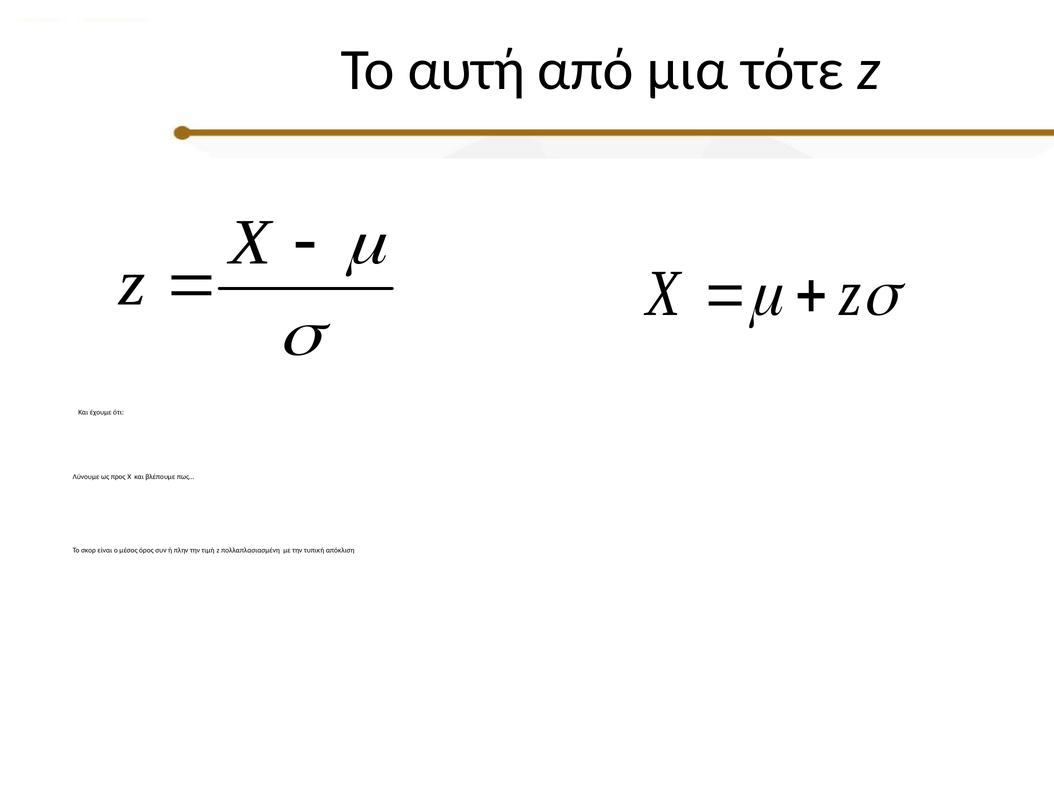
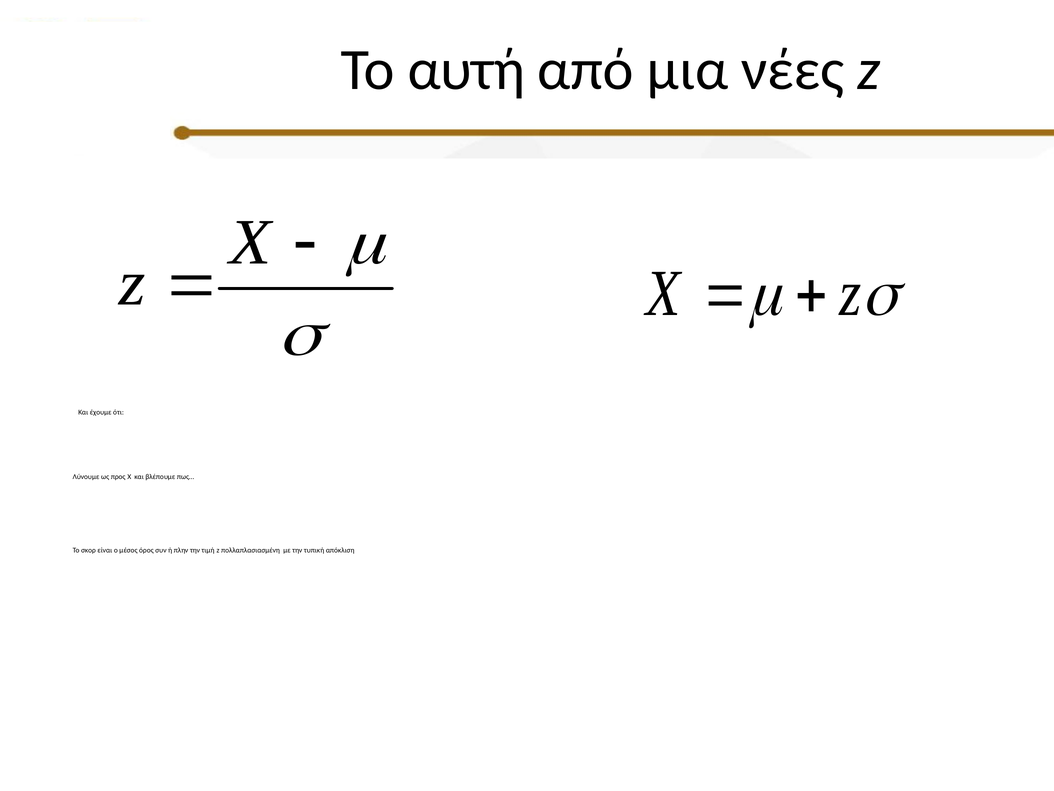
τότε: τότε -> νέες
